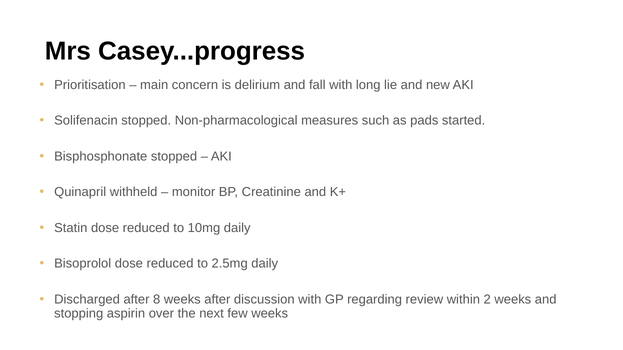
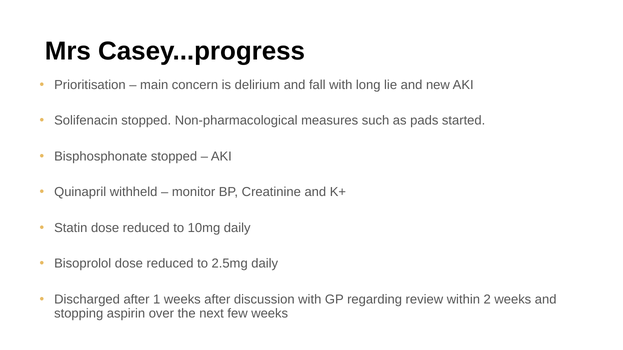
8: 8 -> 1
